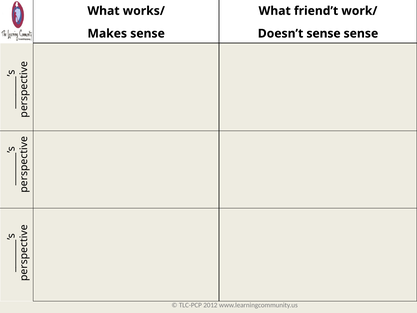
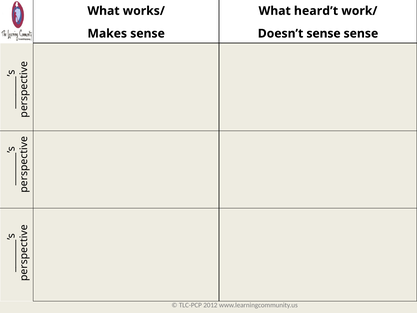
friend’t: friend’t -> heard’t
